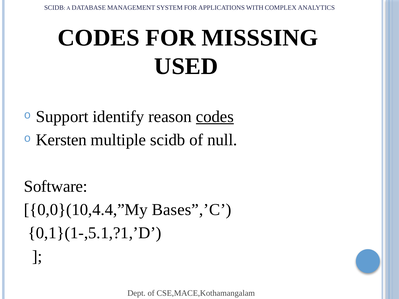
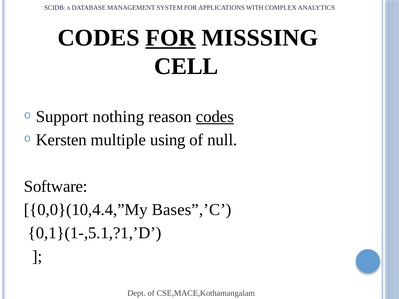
FOR at (171, 38) underline: none -> present
USED: USED -> CELL
identify: identify -> nothing
multiple scidb: scidb -> using
